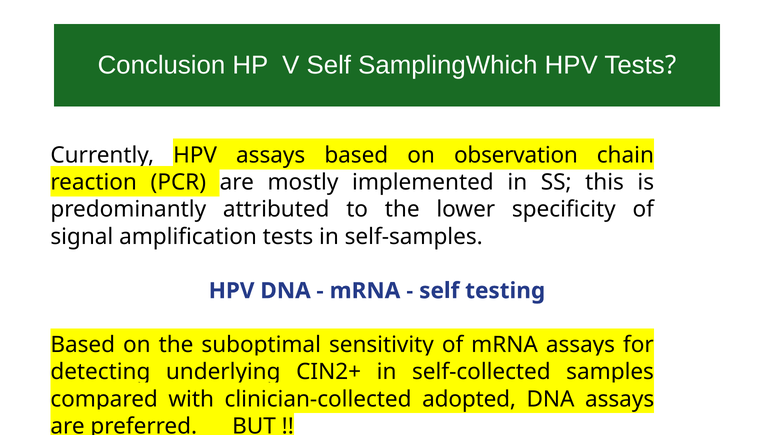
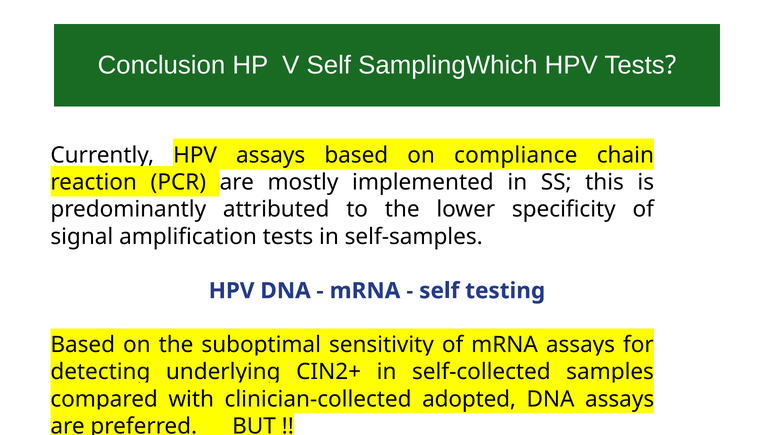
observation: observation -> compliance
